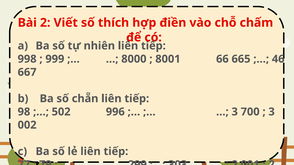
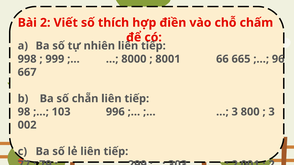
46: 46 -> 96
502: 502 -> 103
700: 700 -> 800
